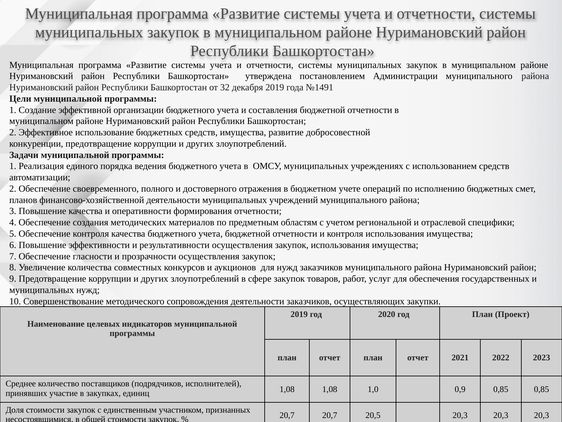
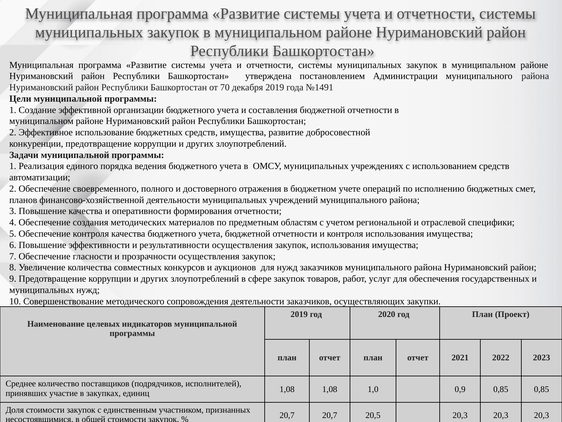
32: 32 -> 70
